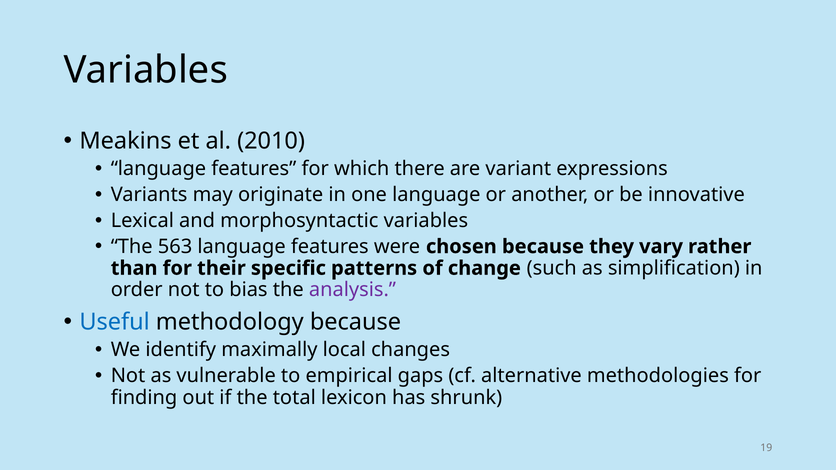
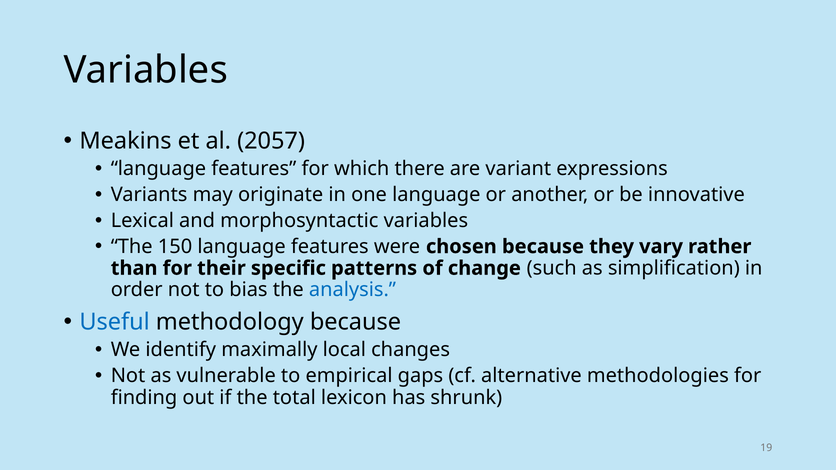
2010: 2010 -> 2057
563: 563 -> 150
analysis colour: purple -> blue
